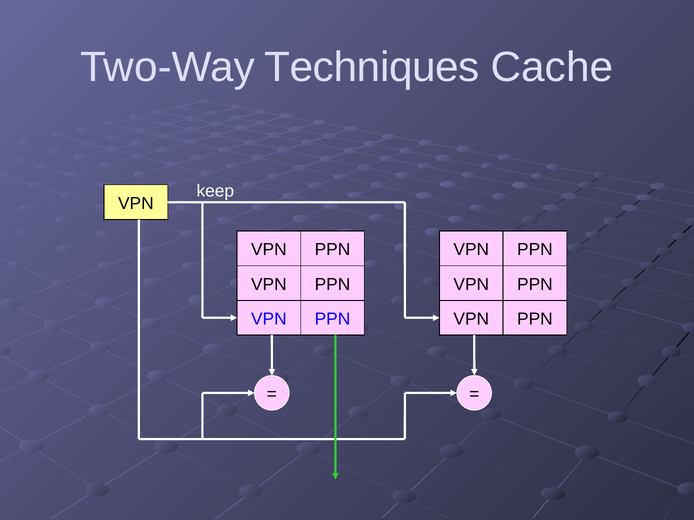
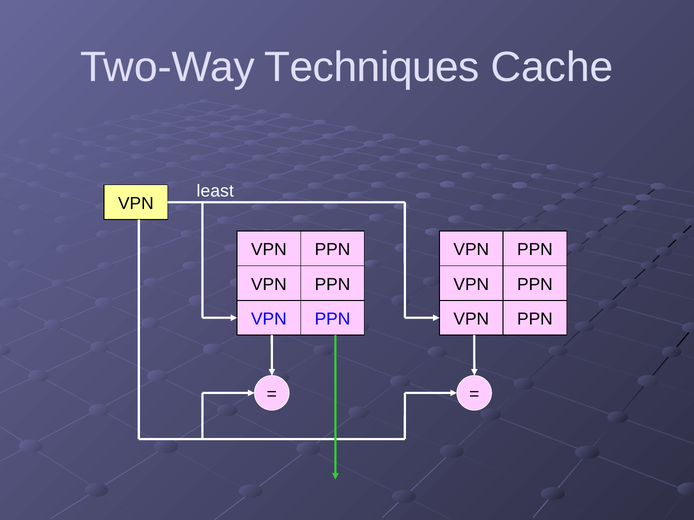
keep: keep -> least
